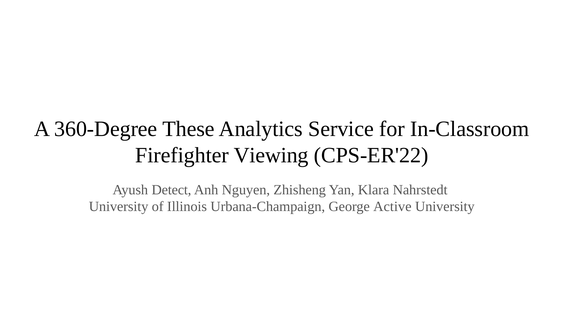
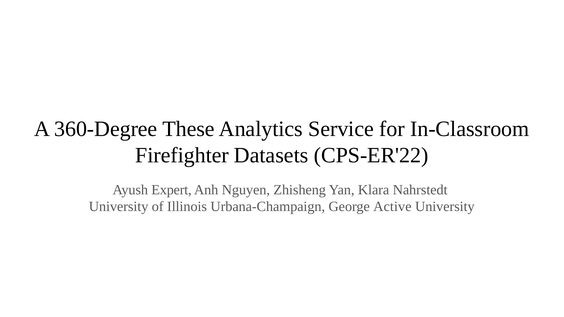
Viewing: Viewing -> Datasets
Detect: Detect -> Expert
